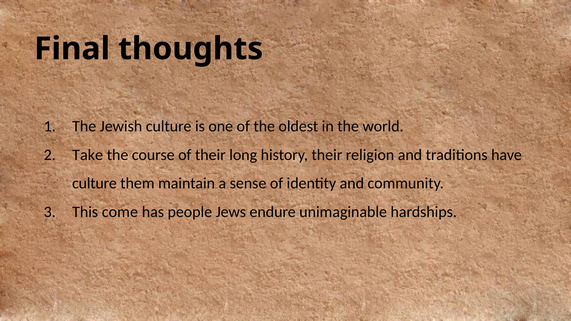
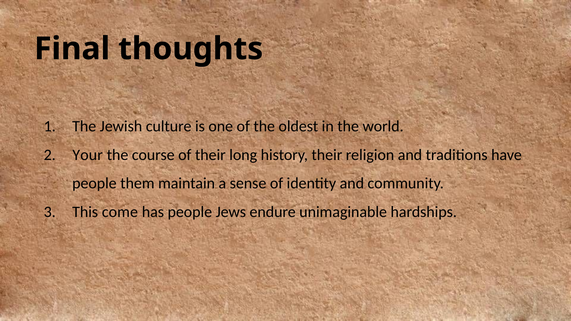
Take: Take -> Your
culture at (95, 184): culture -> people
